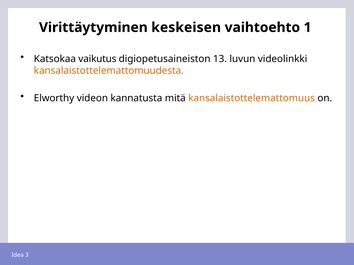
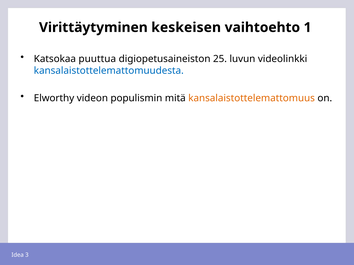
vaikutus: vaikutus -> puuttua
13: 13 -> 25
kansalaistottelemattomuudesta colour: orange -> blue
kannatusta: kannatusta -> populismin
